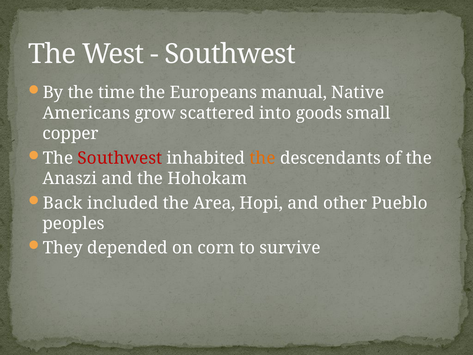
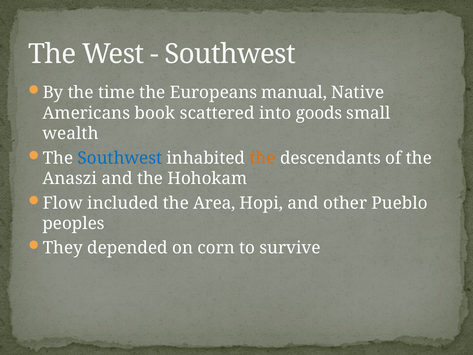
grow: grow -> book
copper: copper -> wealth
Southwest at (120, 158) colour: red -> blue
Back: Back -> Flow
